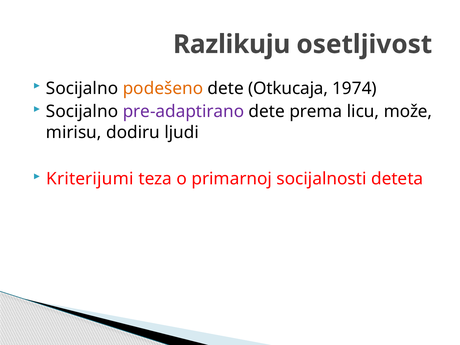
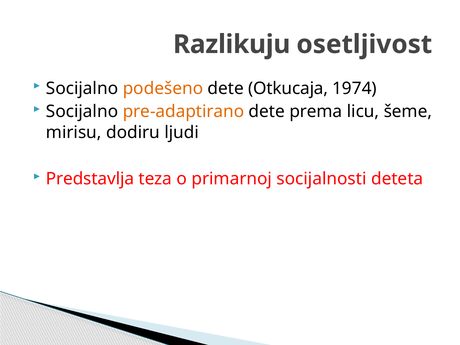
pre-adaptirano colour: purple -> orange
može: može -> šeme
Kriterijumi: Kriterijumi -> Predstavlja
